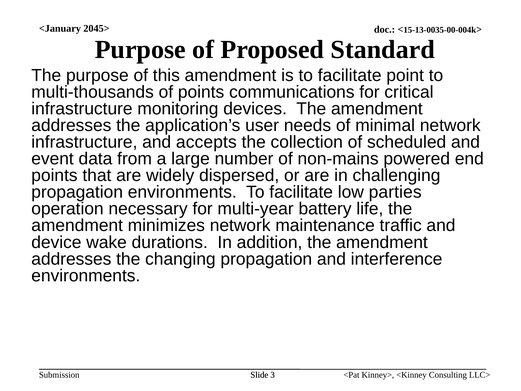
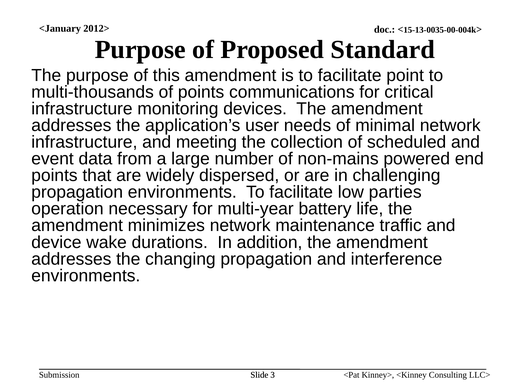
2045>: 2045> -> 2012>
accepts: accepts -> meeting
